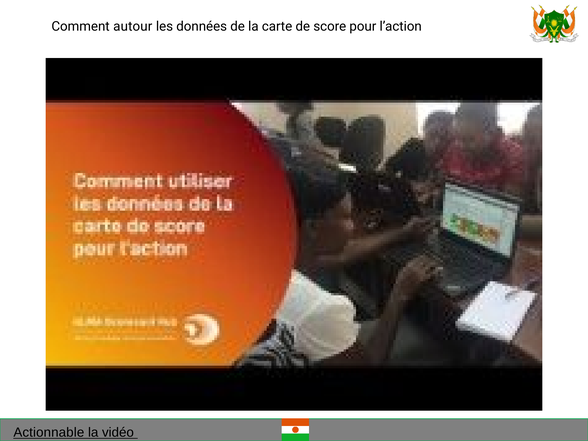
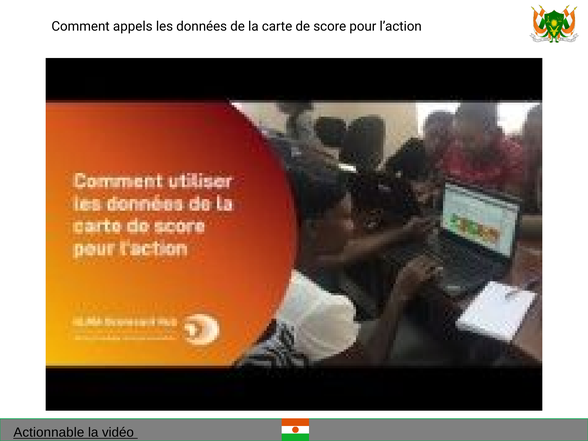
autour: autour -> appels
